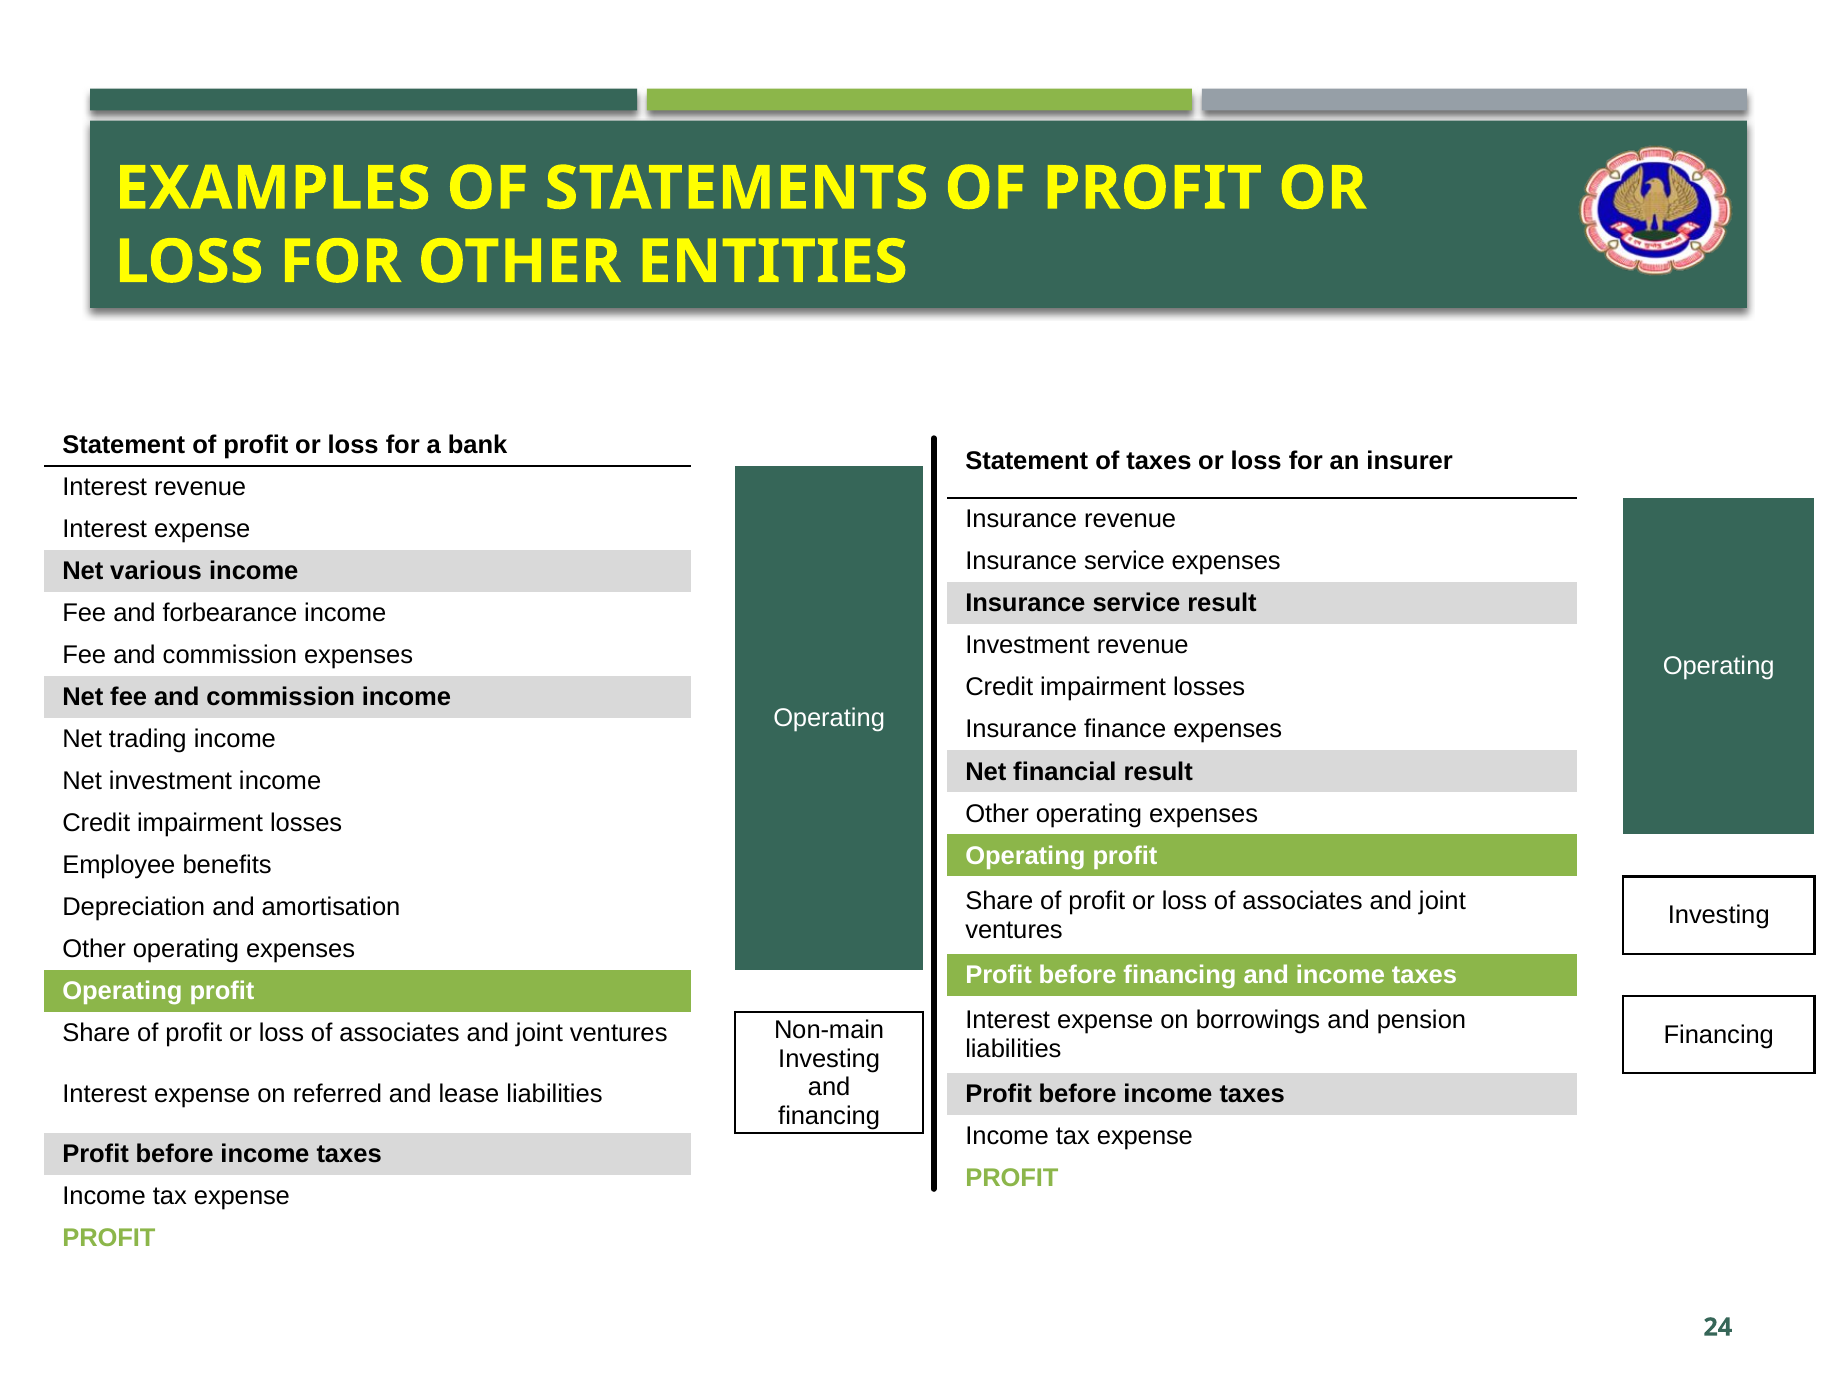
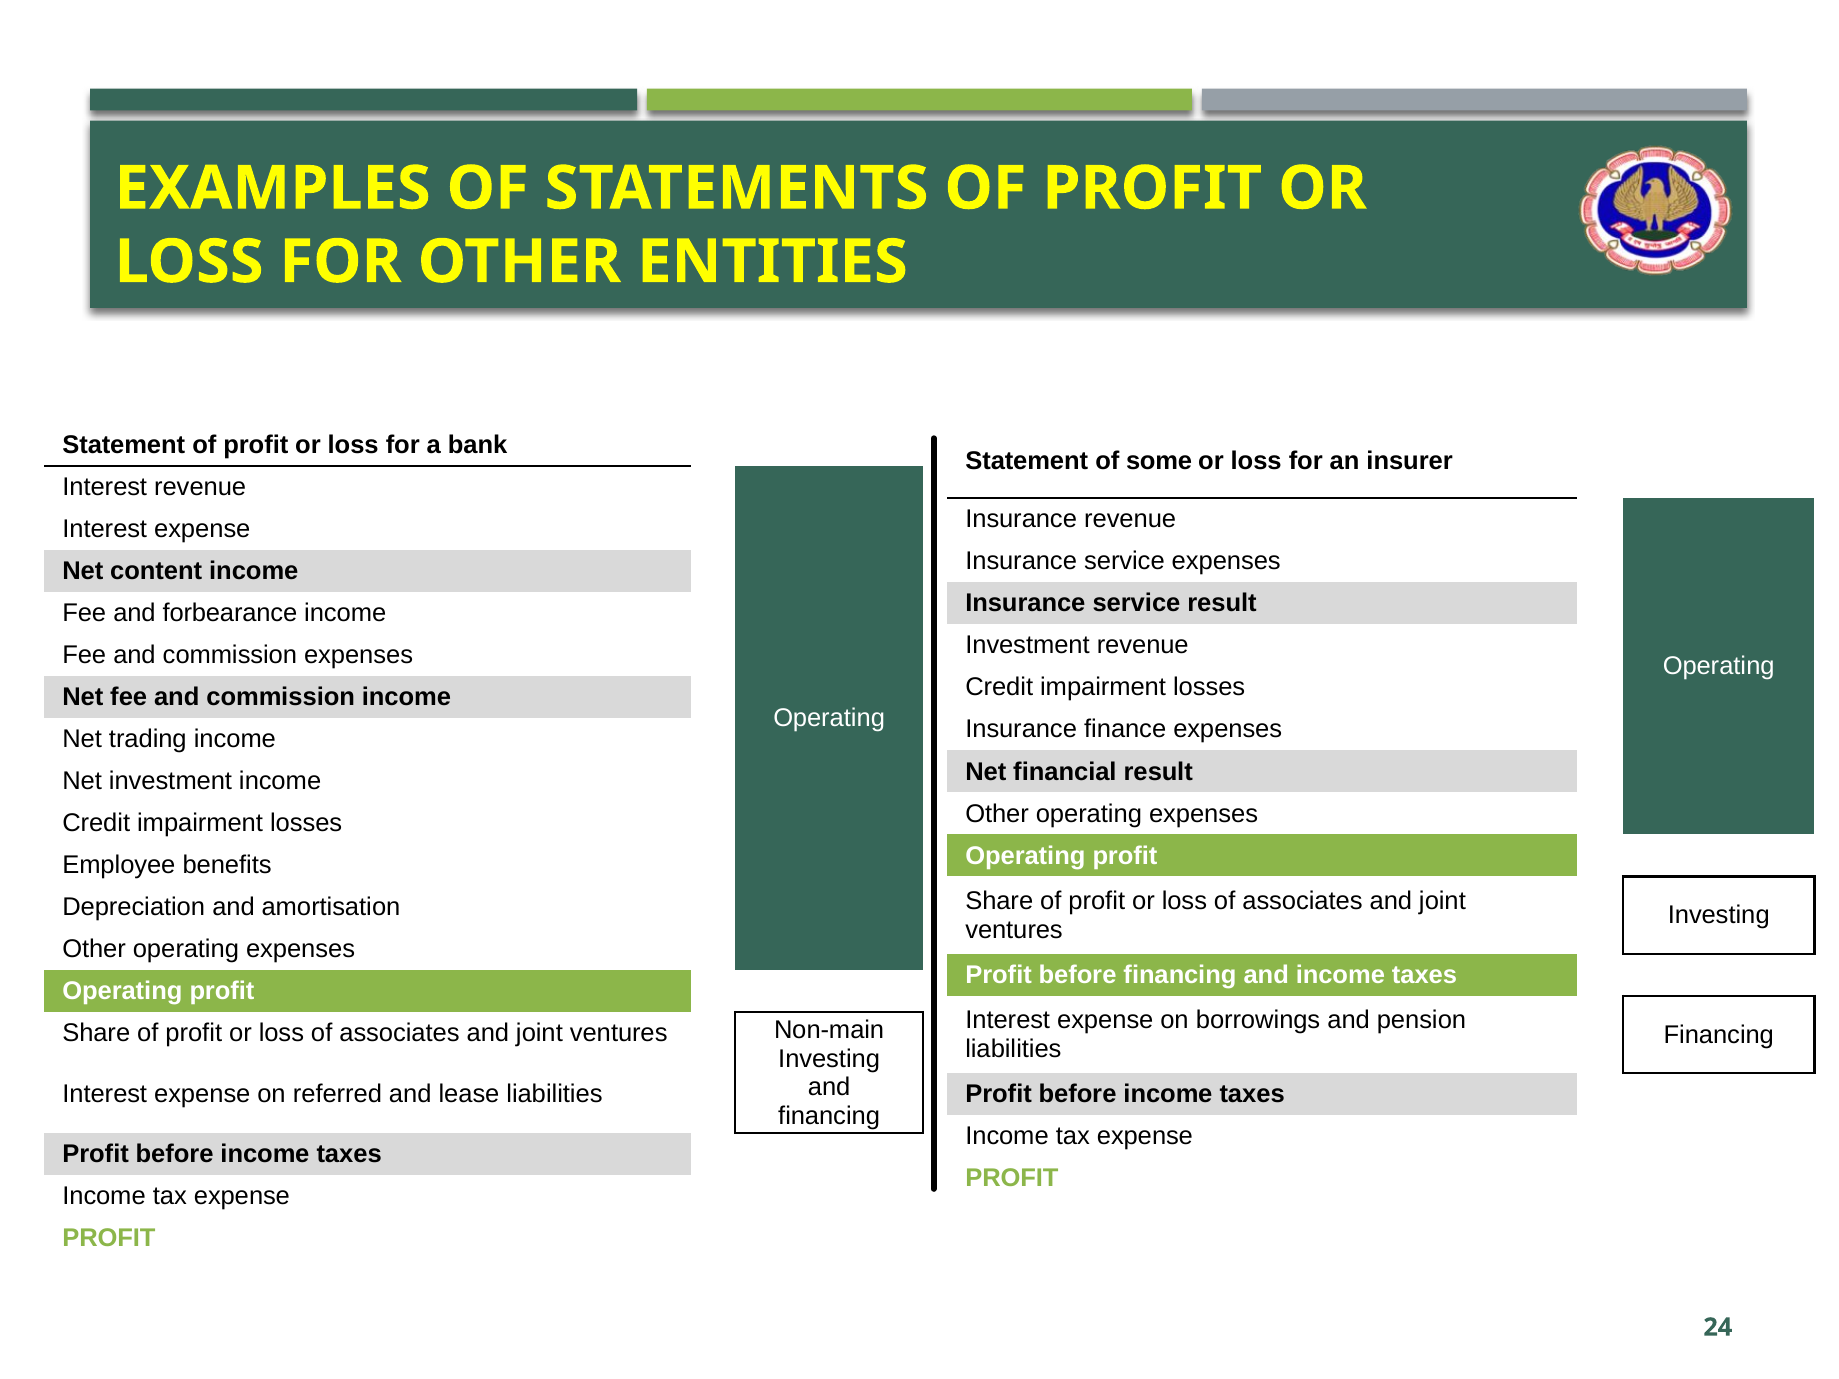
of taxes: taxes -> some
various: various -> content
